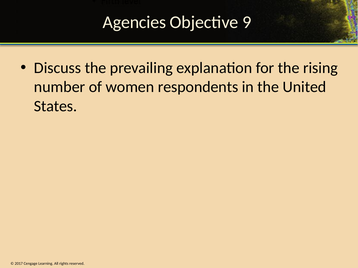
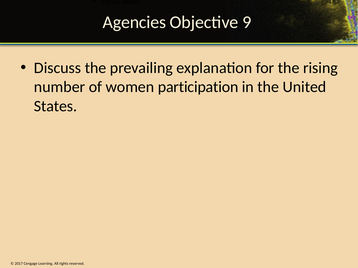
respondents: respondents -> participation
